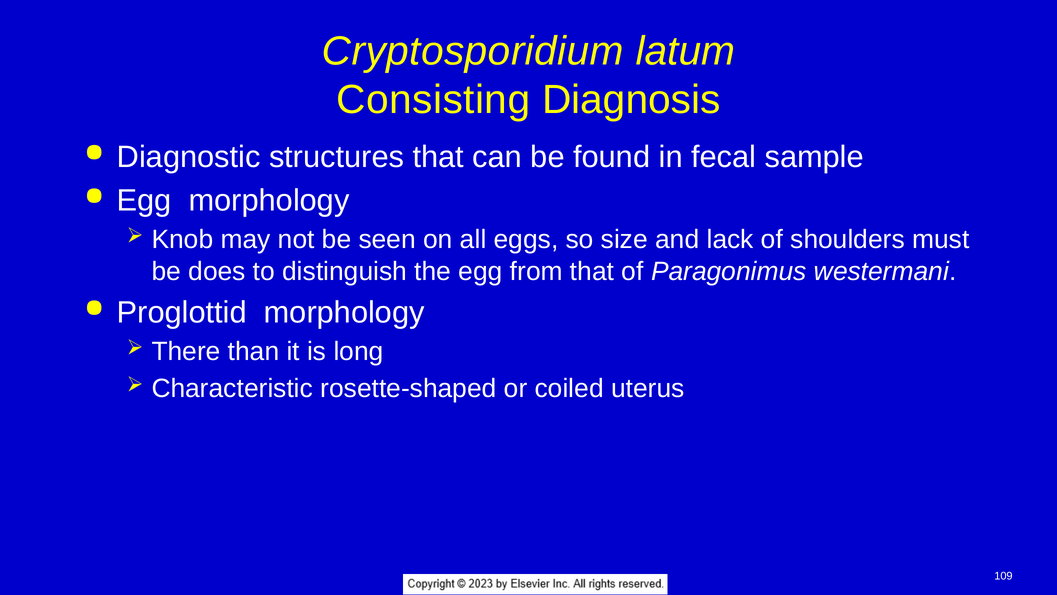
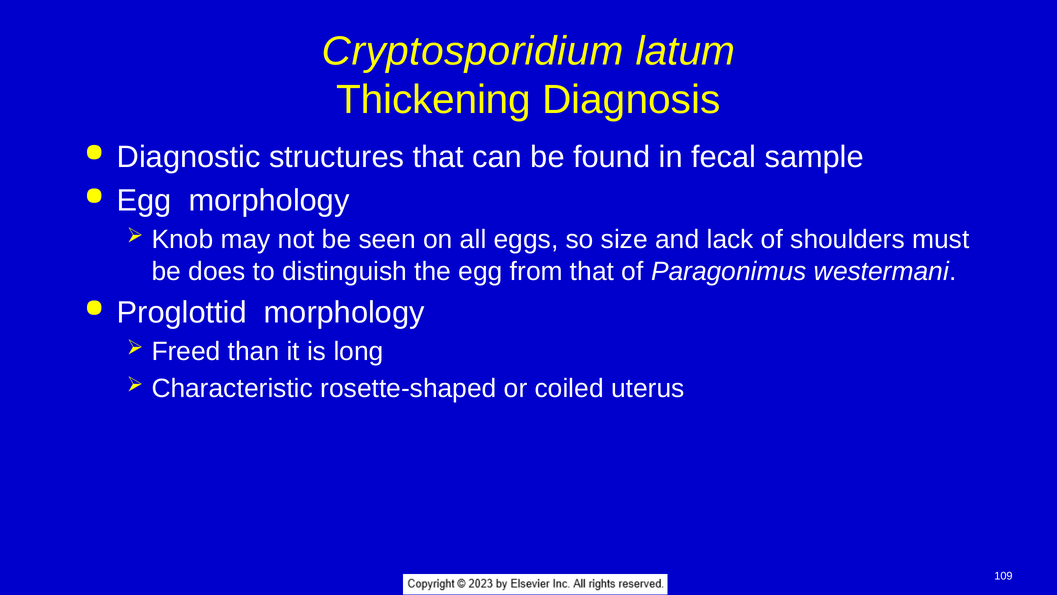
Consisting: Consisting -> Thickening
There: There -> Freed
